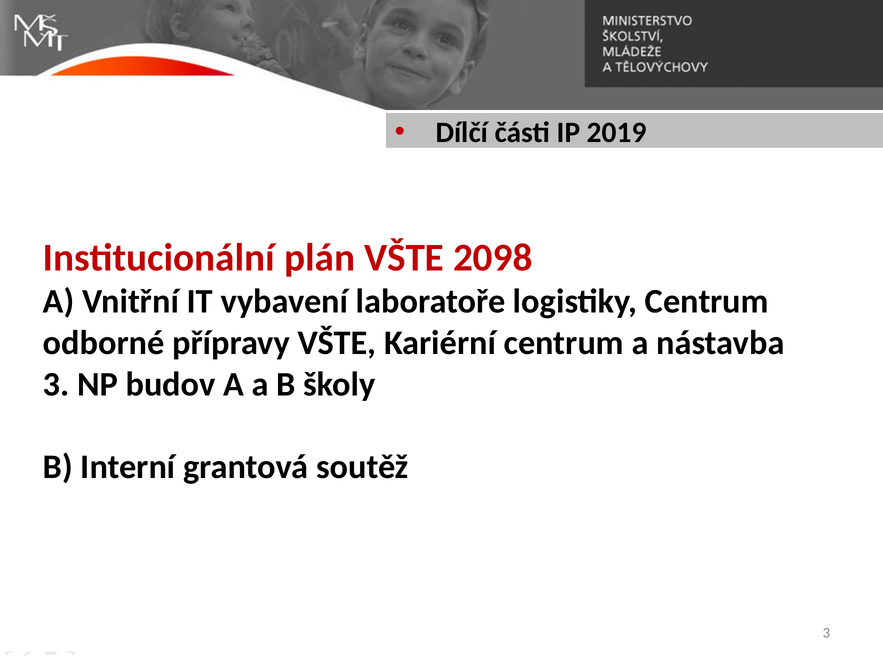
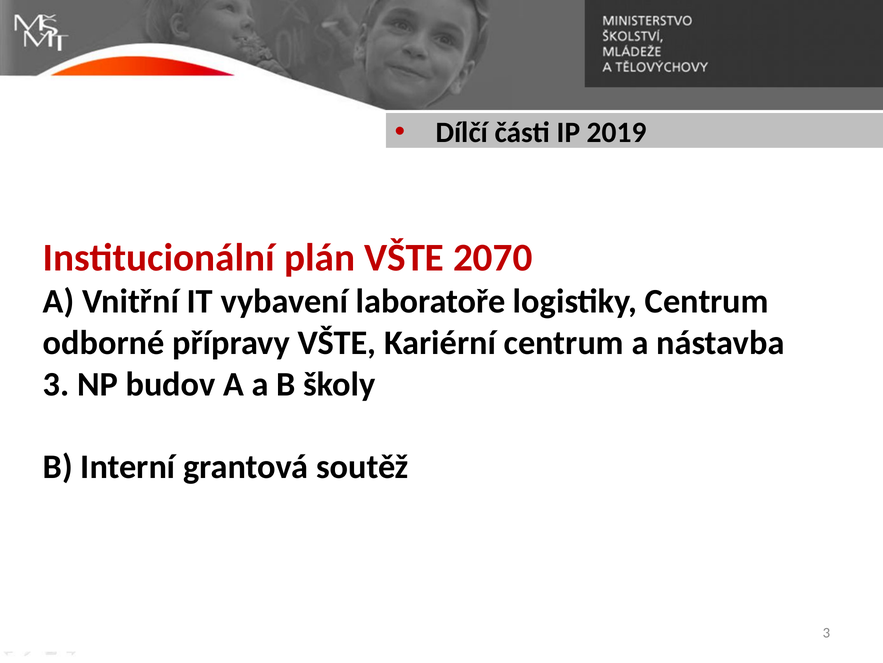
2098: 2098 -> 2070
